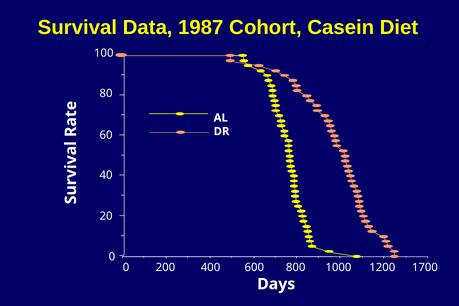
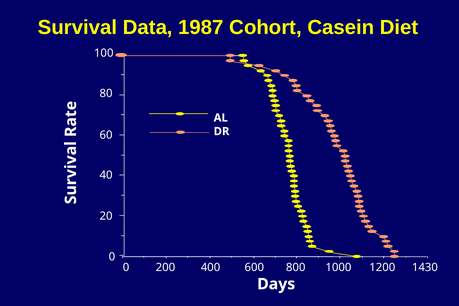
1700: 1700 -> 1430
